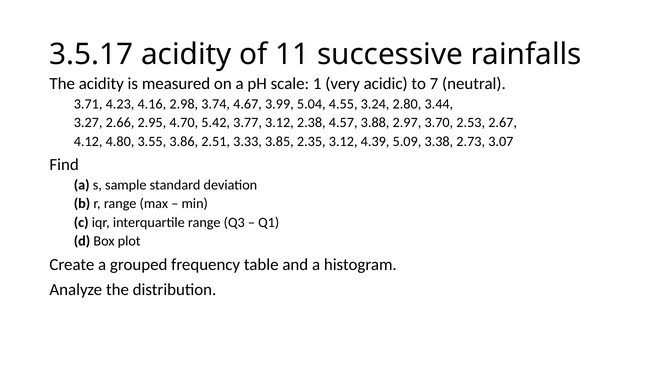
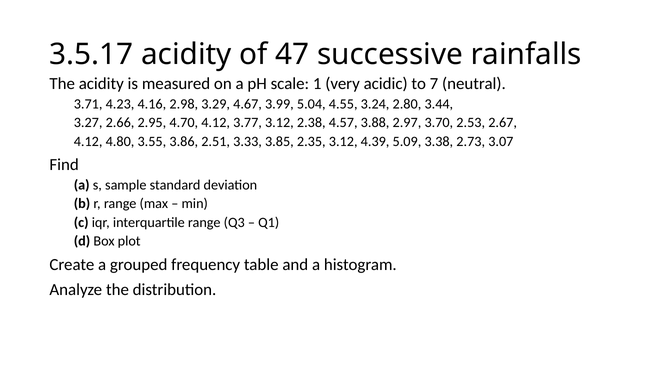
11: 11 -> 47
3.74: 3.74 -> 3.29
4.70 5.42: 5.42 -> 4.12
